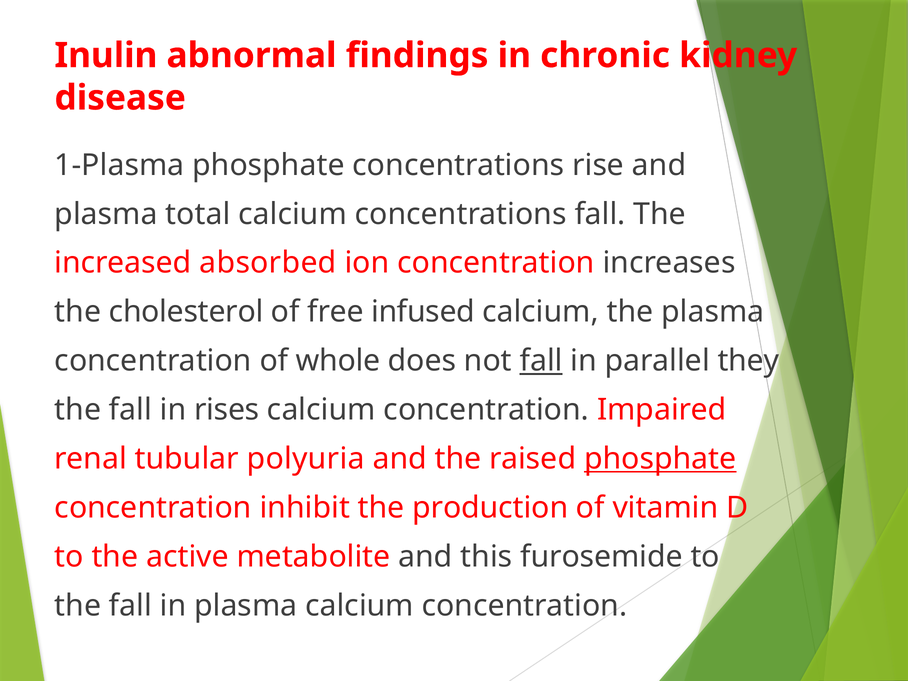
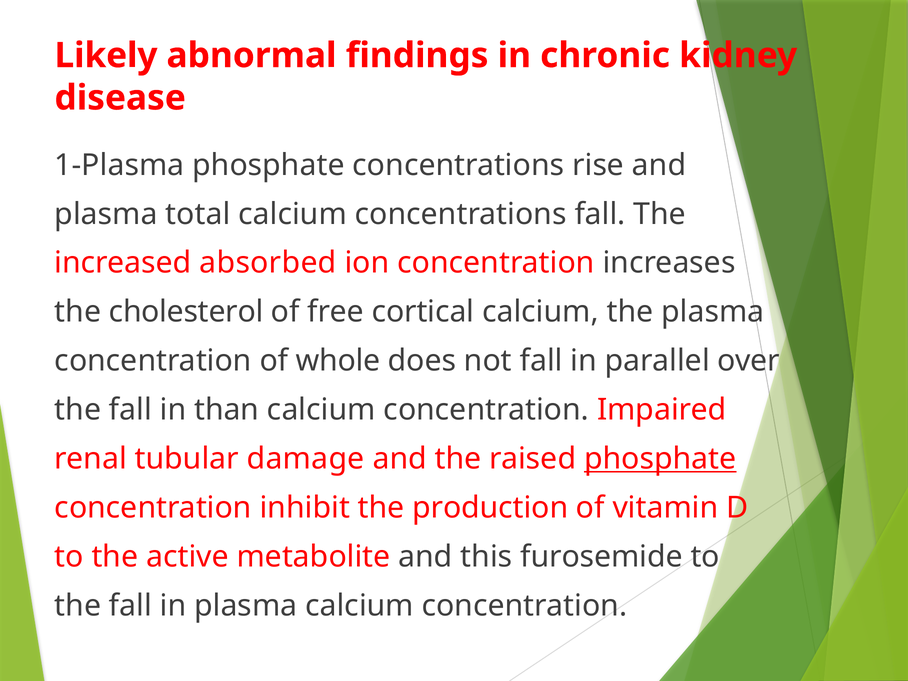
Inulin: Inulin -> Likely
infused: infused -> cortical
fall at (541, 361) underline: present -> none
they: they -> over
rises: rises -> than
polyuria: polyuria -> damage
